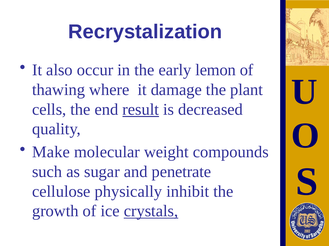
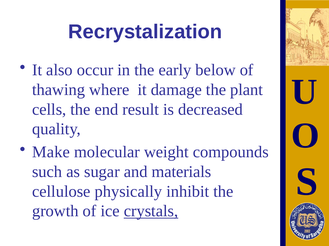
lemon: lemon -> below
result underline: present -> none
penetrate: penetrate -> materials
